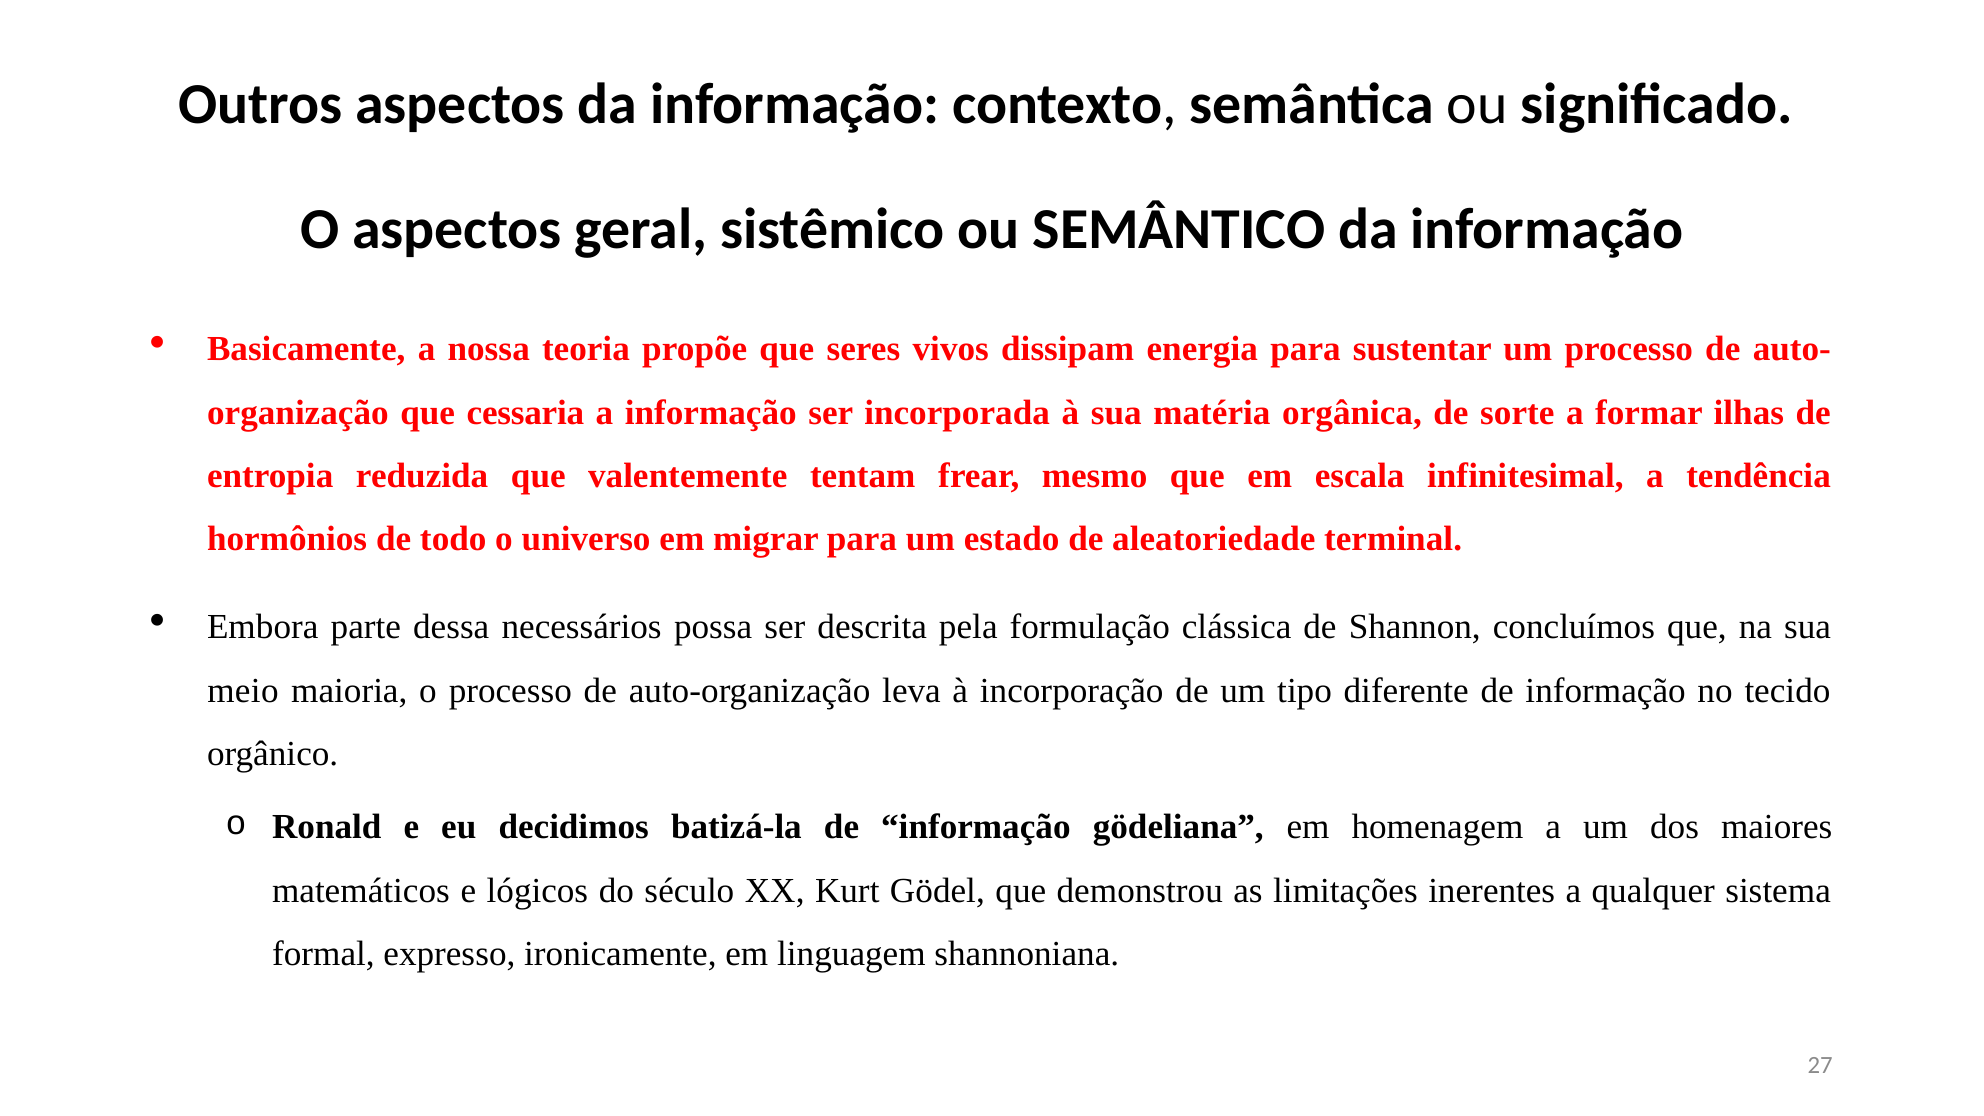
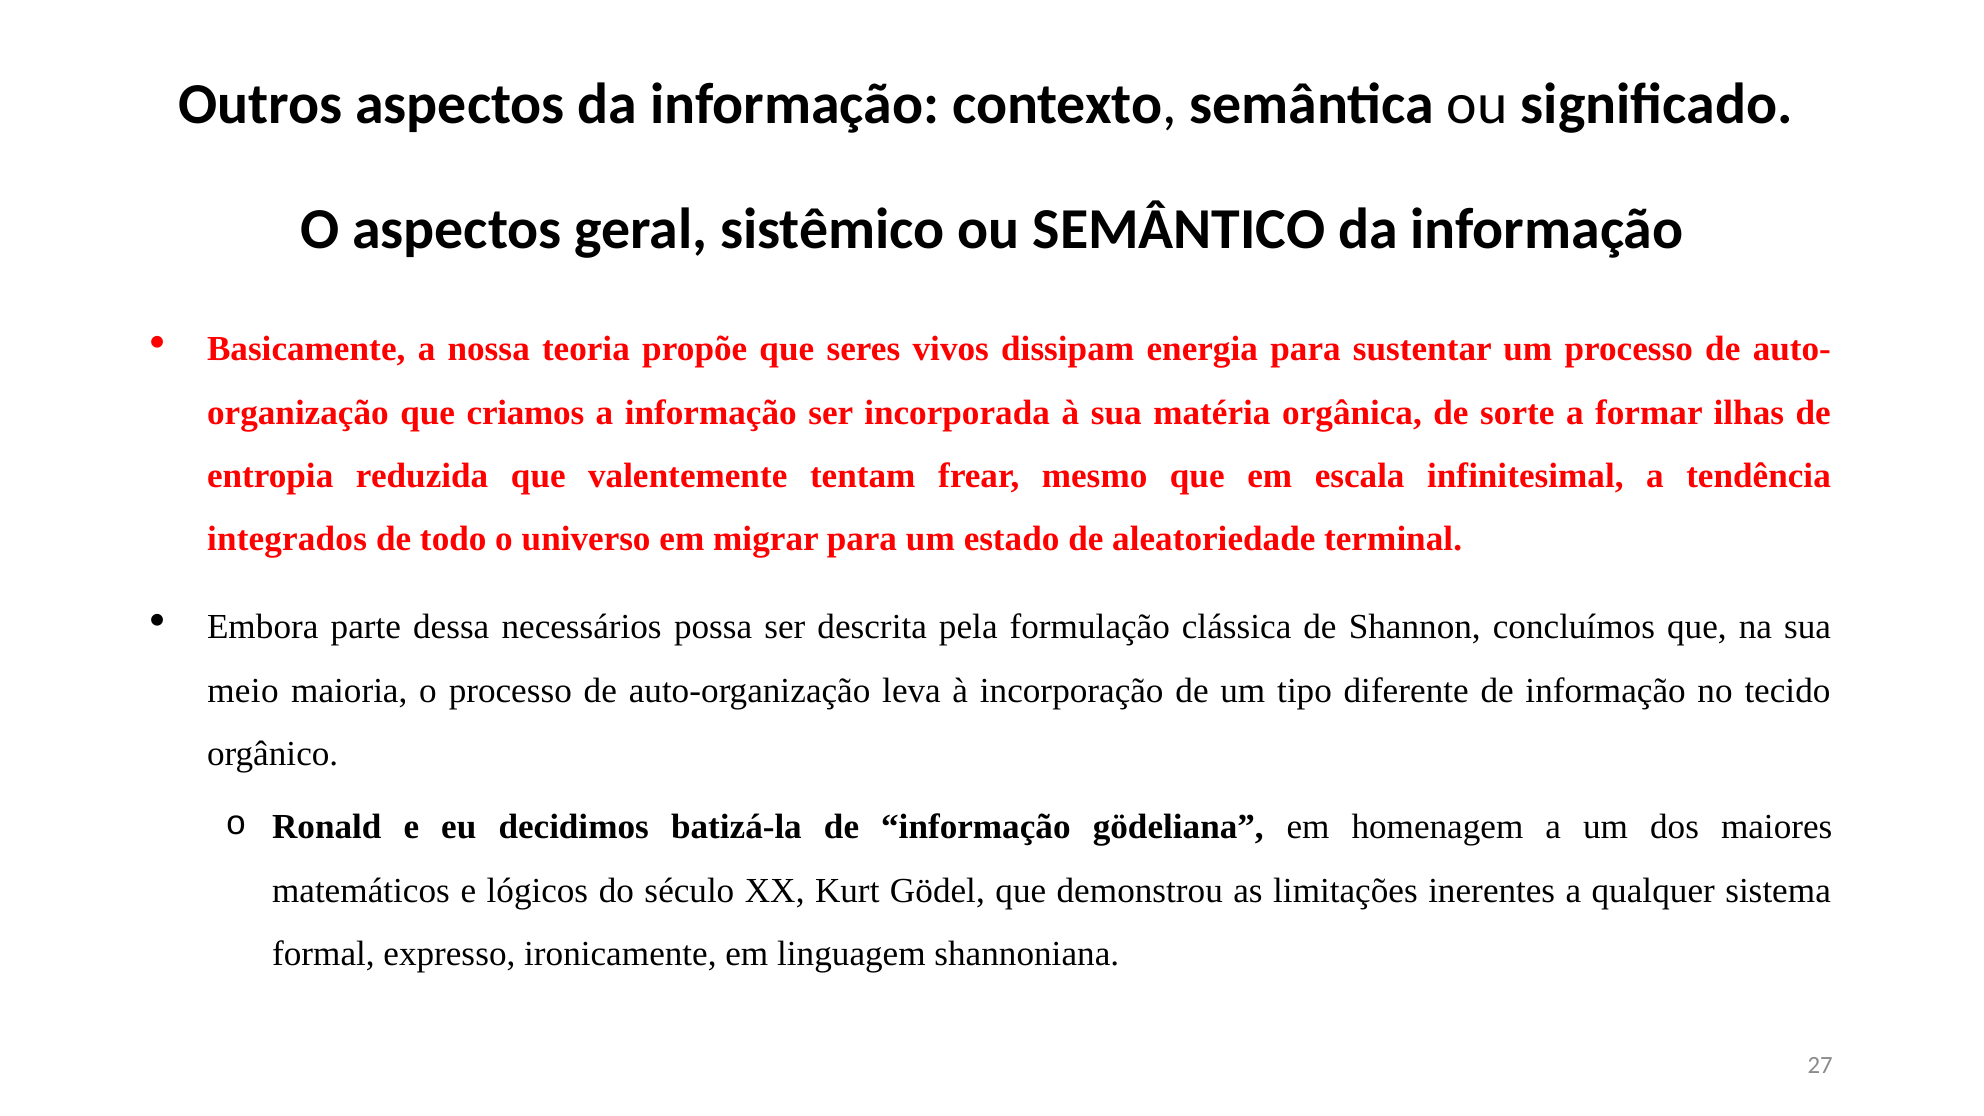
cessaria: cessaria -> criamos
hormônios: hormônios -> integrados
